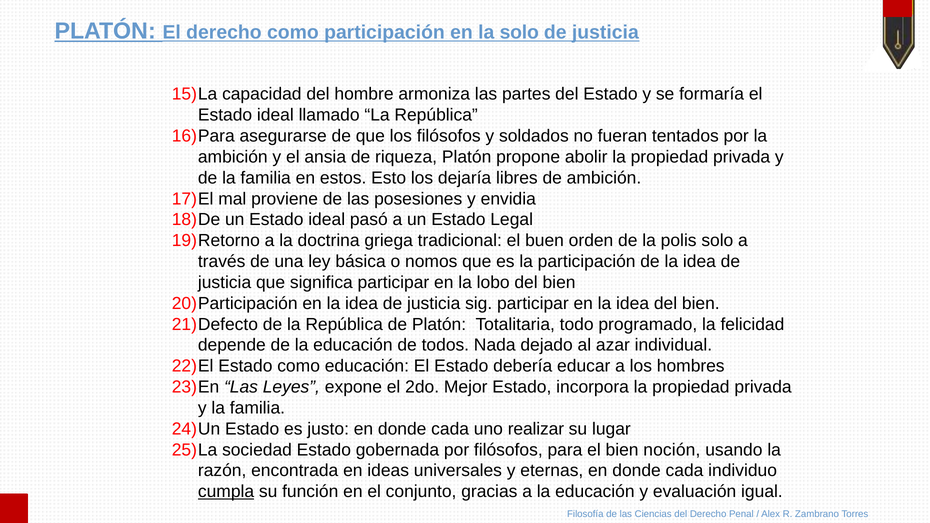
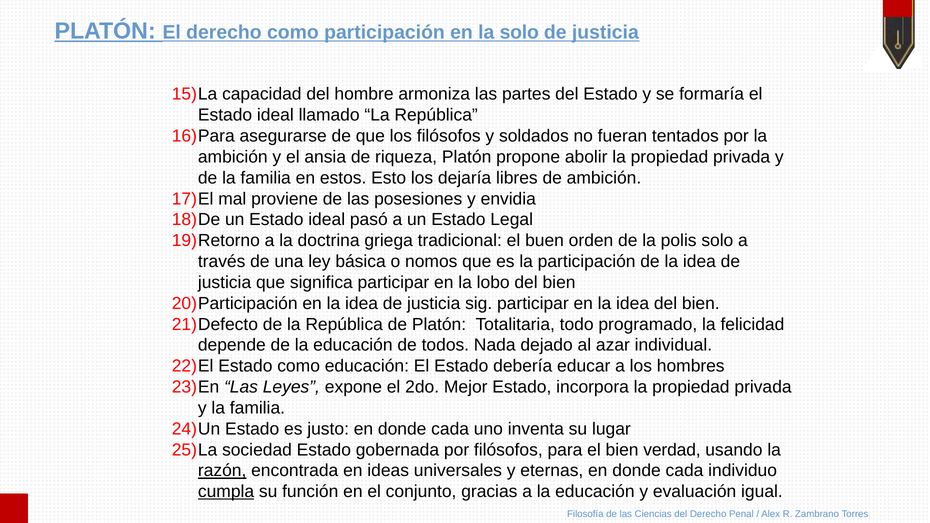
realizar: realizar -> inventa
noción: noción -> verdad
razón underline: none -> present
